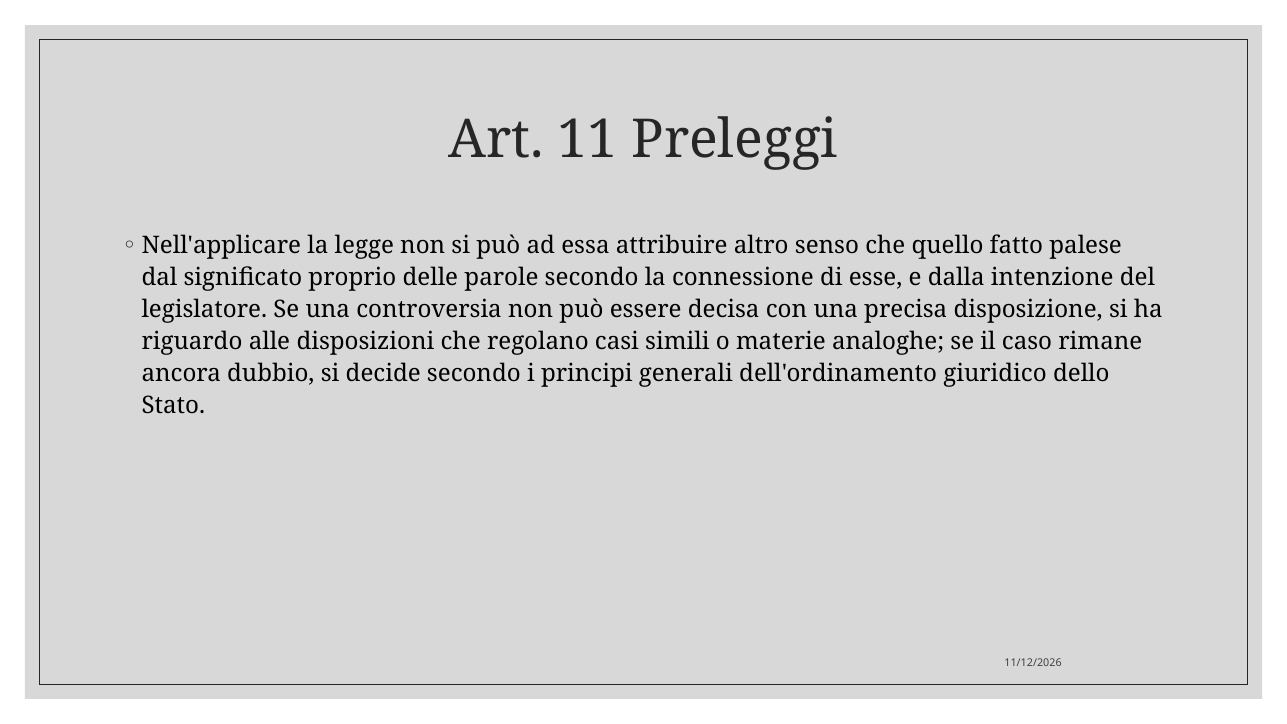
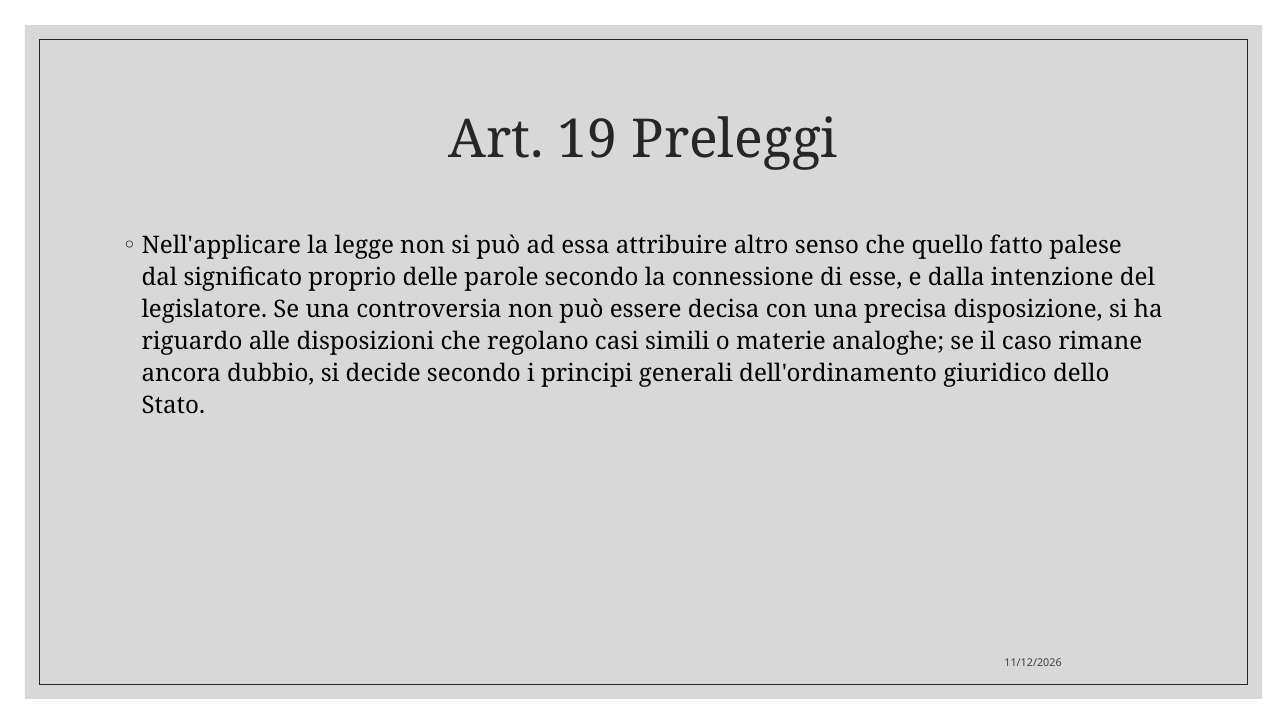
11: 11 -> 19
